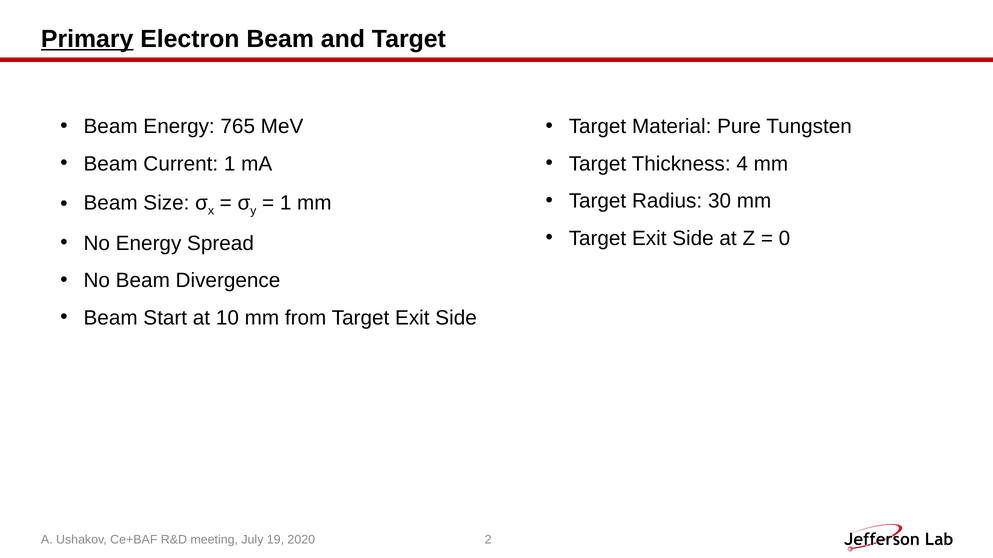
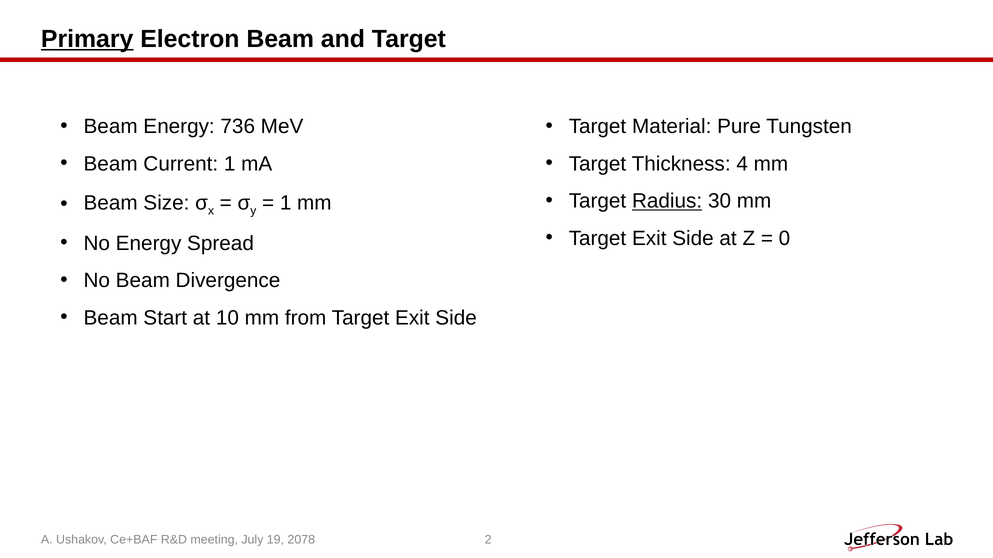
765: 765 -> 736
Radius underline: none -> present
2020: 2020 -> 2078
